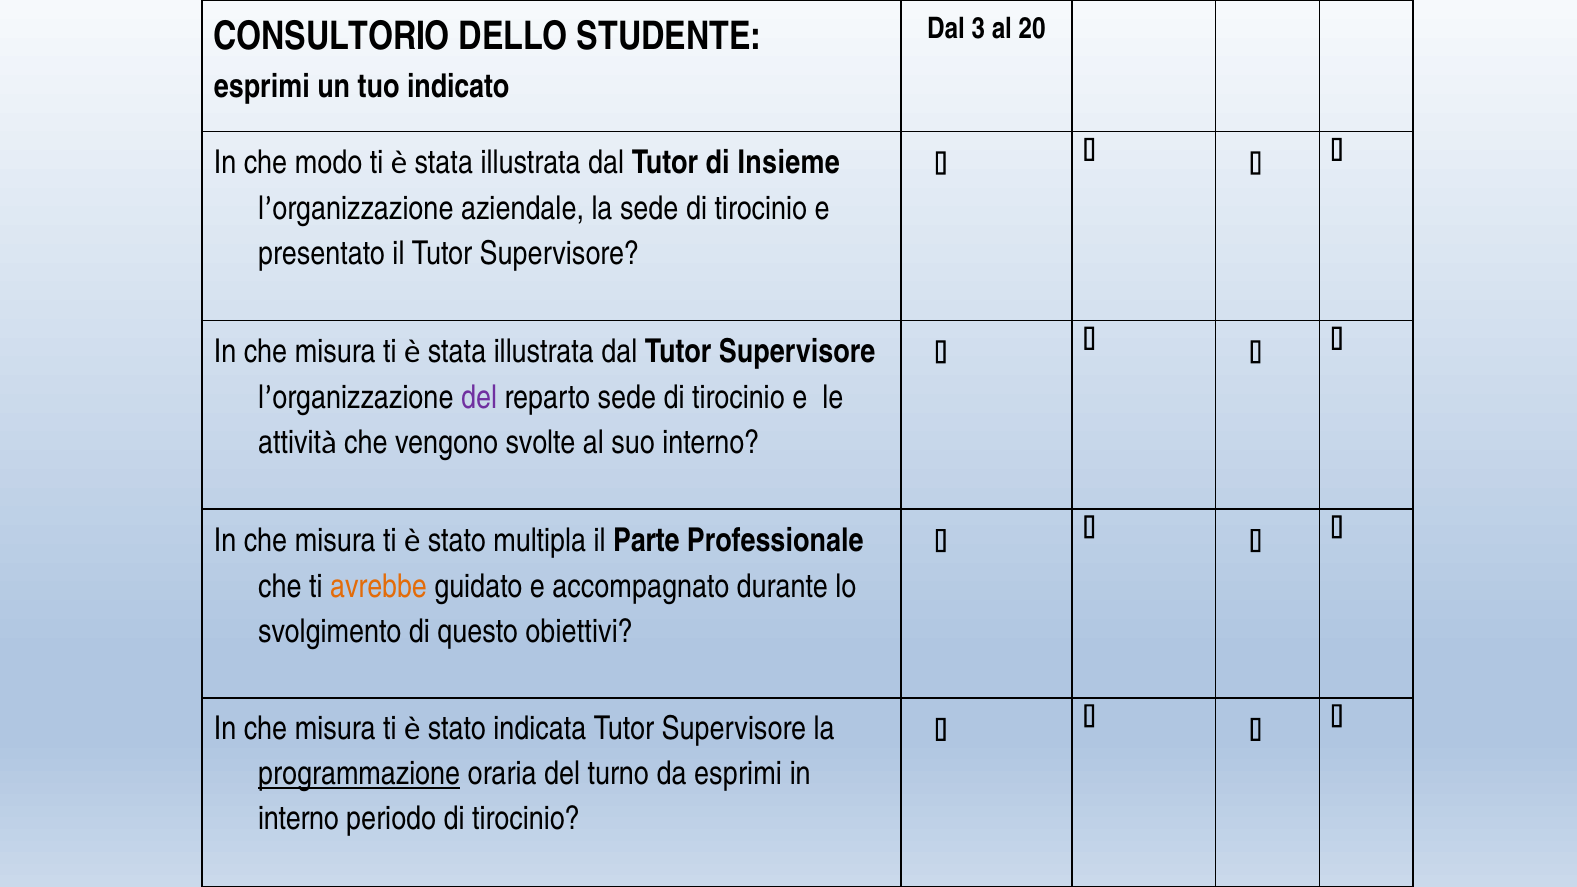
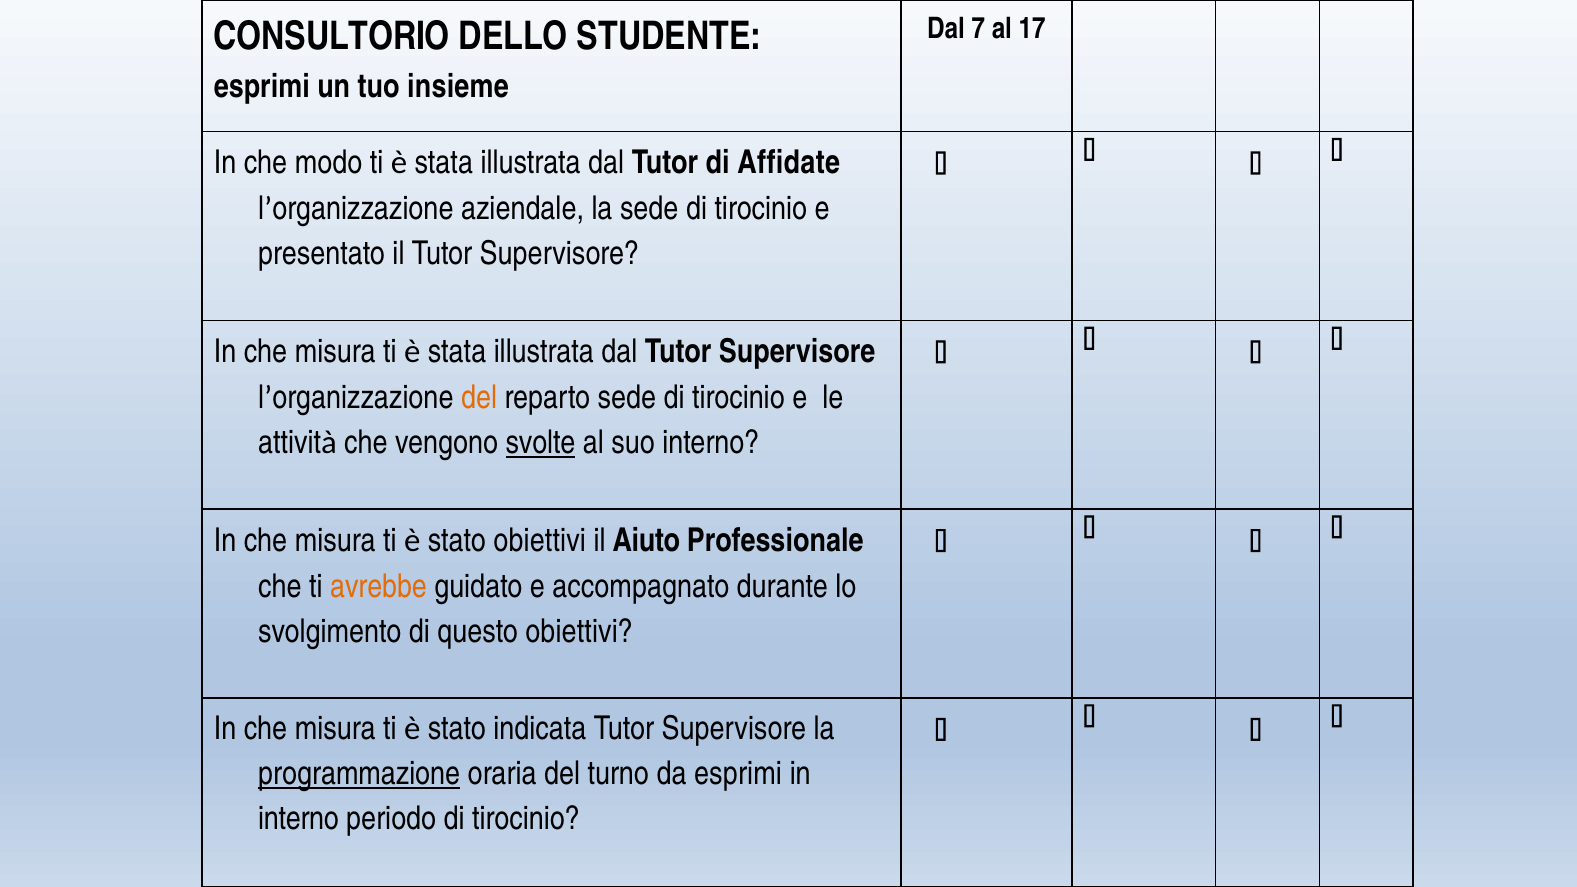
3: 3 -> 7
20: 20 -> 17
indicato: indicato -> insieme
Insieme: Insieme -> Affidate
del at (479, 398) colour: purple -> orange
svolte underline: none -> present
stato multipla: multipla -> obiettivi
Parte: Parte -> Aiuto
